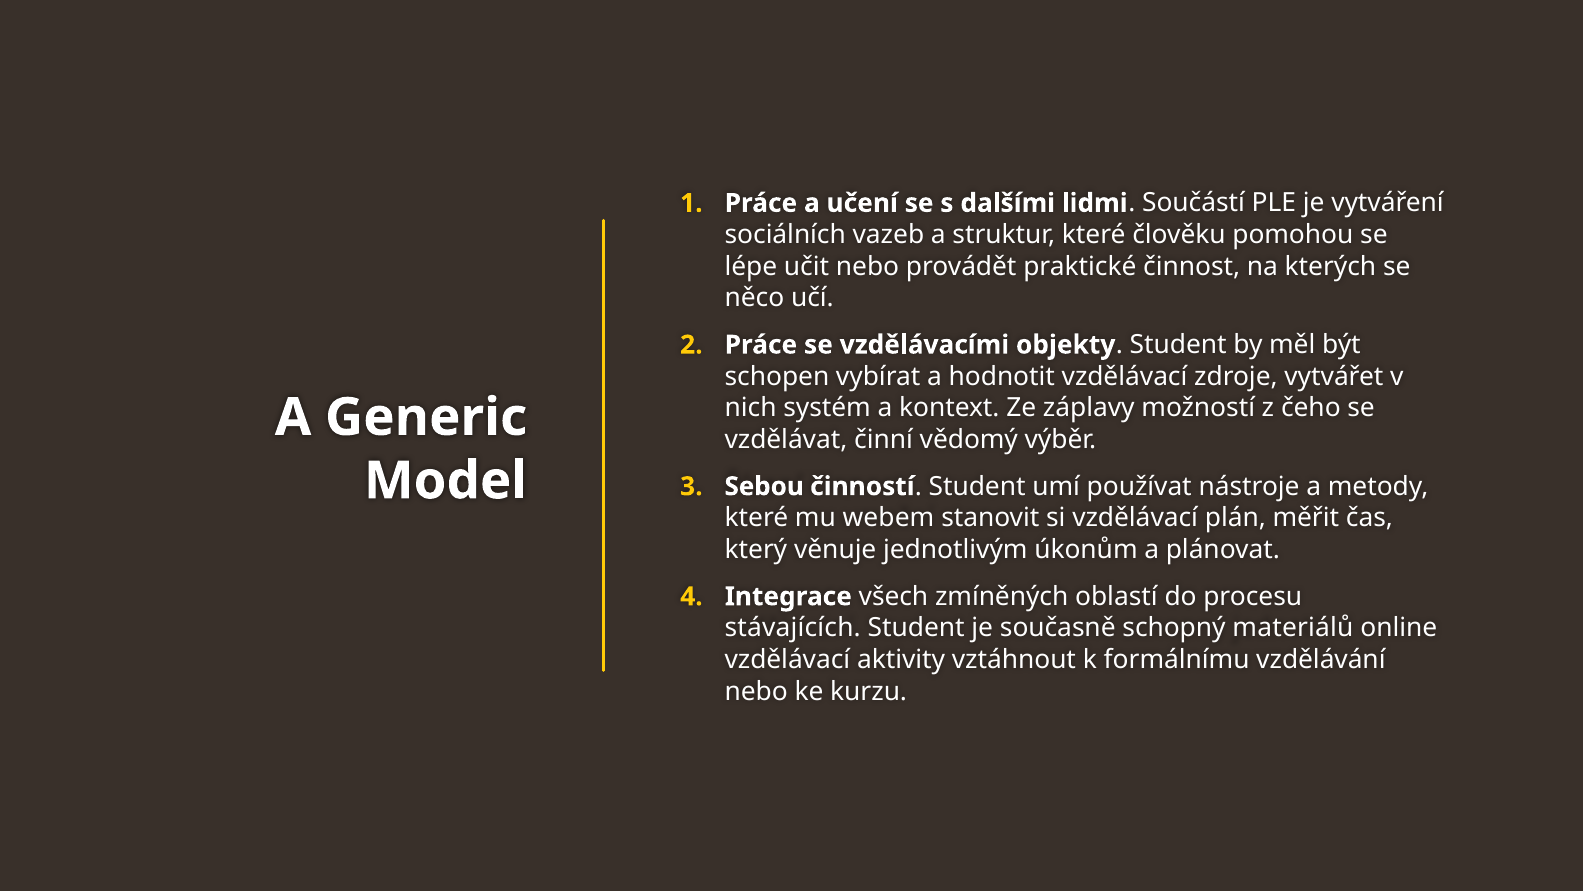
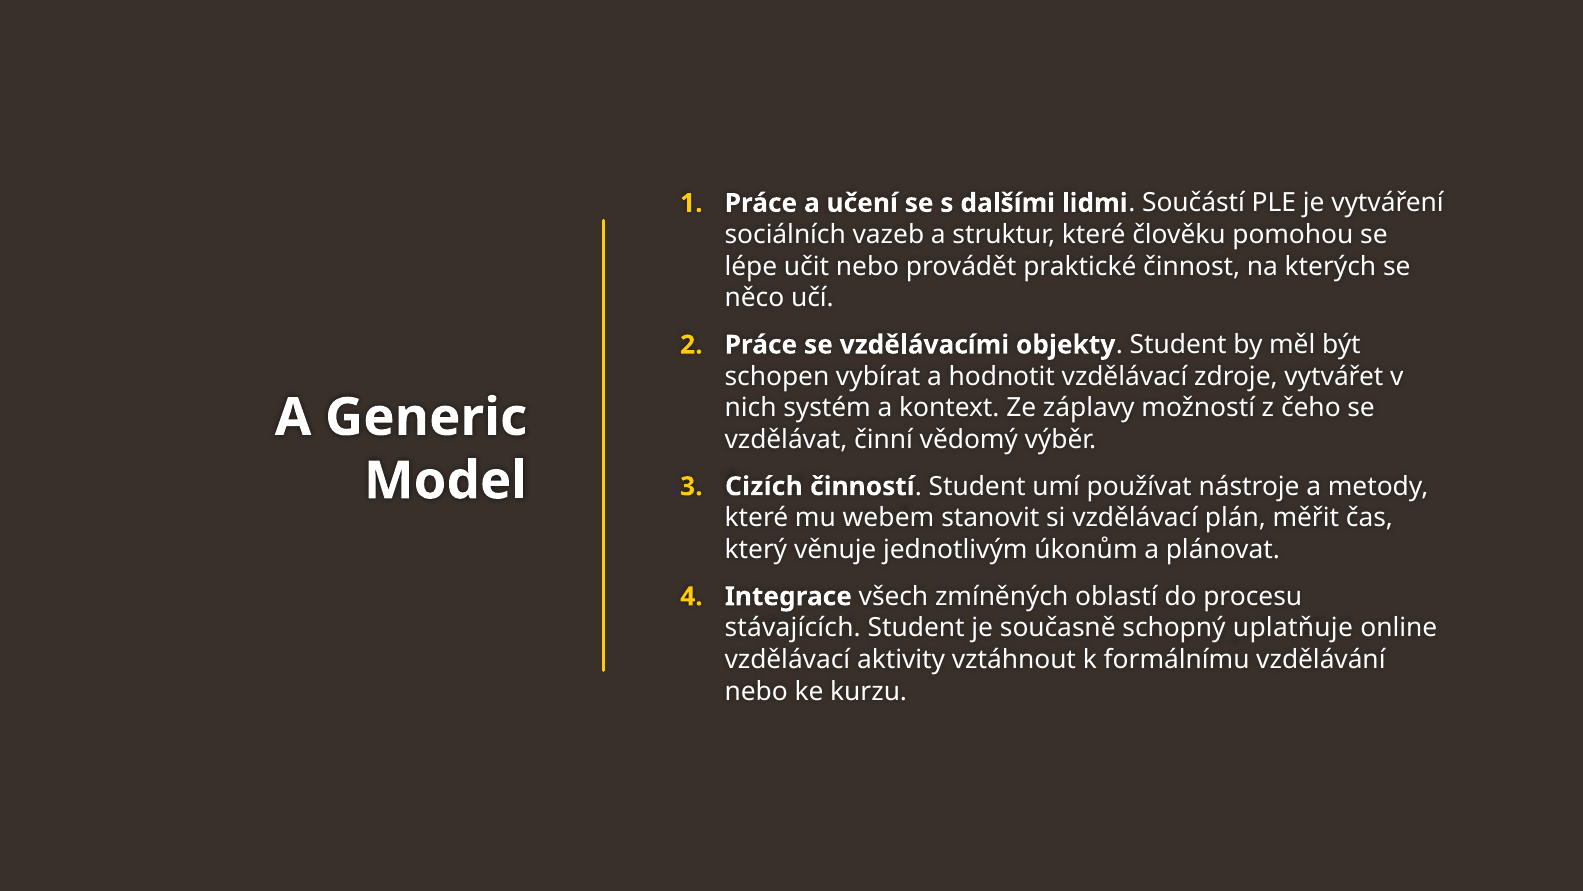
Sebou: Sebou -> Cizích
materiálů: materiálů -> uplatňuje
